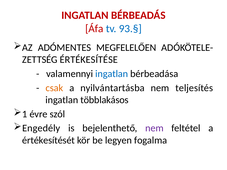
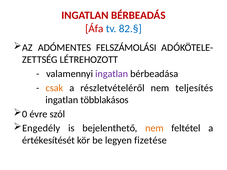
93.§: 93.§ -> 82.§
MEGFELELŐEN: MEGFELELŐEN -> FELSZÁMOLÁSI
ÉRTÉKESÍTÉSE: ÉRTÉKESÍTÉSE -> LÉTREHOZOTT
ingatlan at (112, 74) colour: blue -> purple
nyilvántartásba: nyilvántartásba -> részletvételéről
1: 1 -> 0
nem at (154, 128) colour: purple -> orange
fogalma: fogalma -> fizetése
